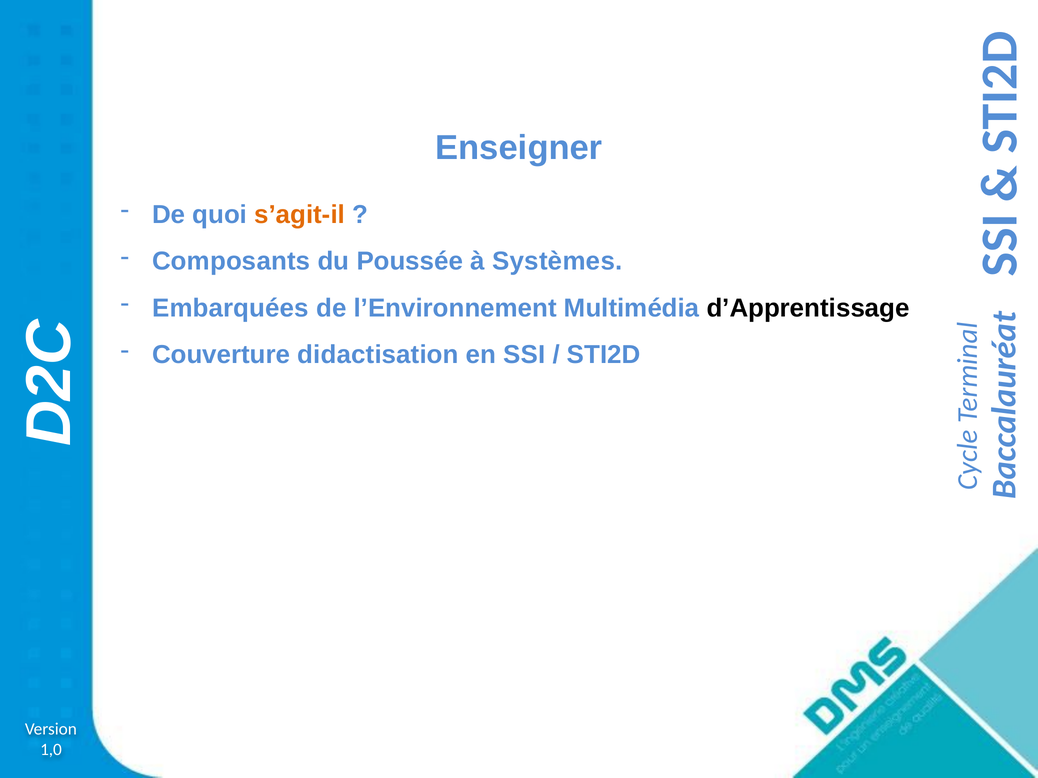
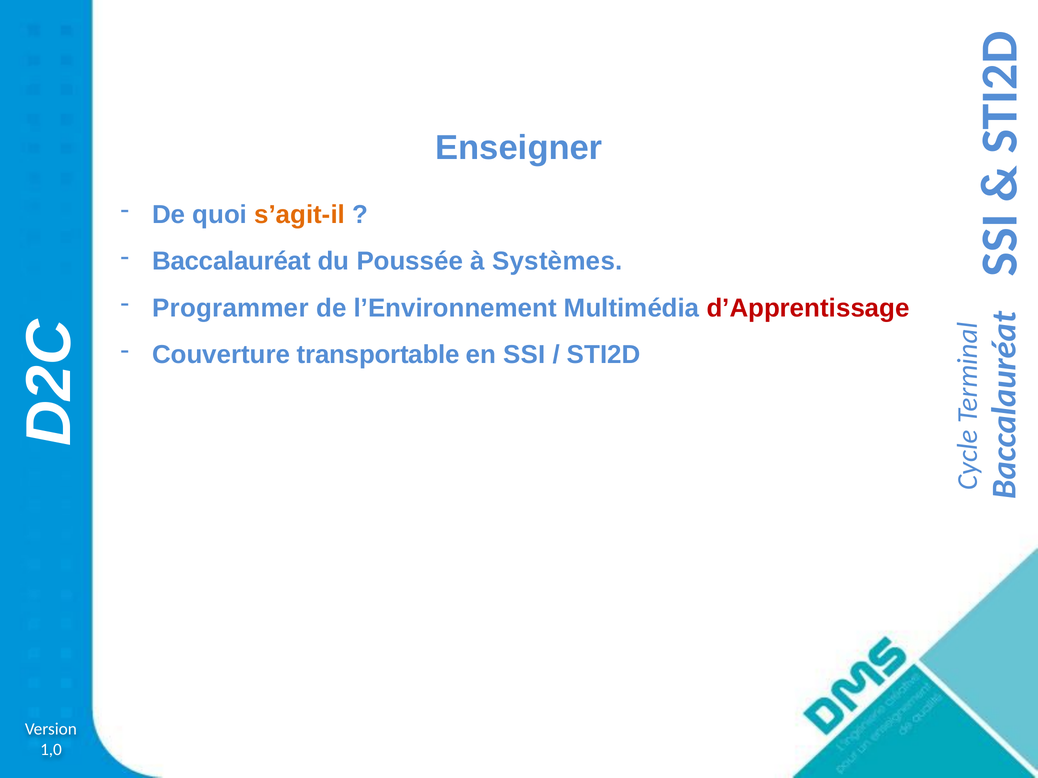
Composants: Composants -> Baccalauréat
Embarquées: Embarquées -> Programmer
d’Apprentissage colour: black -> red
didactisation: didactisation -> transportable
